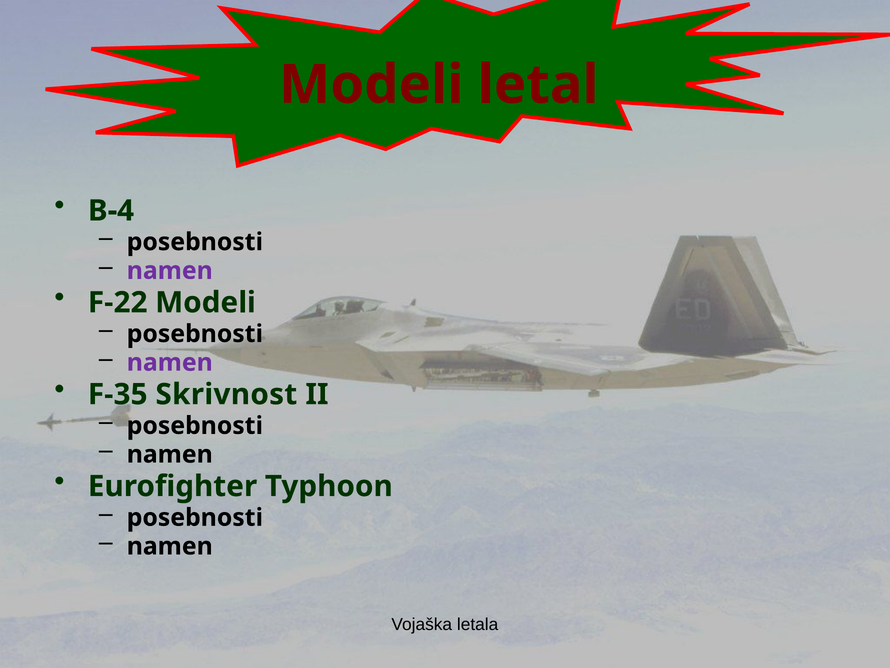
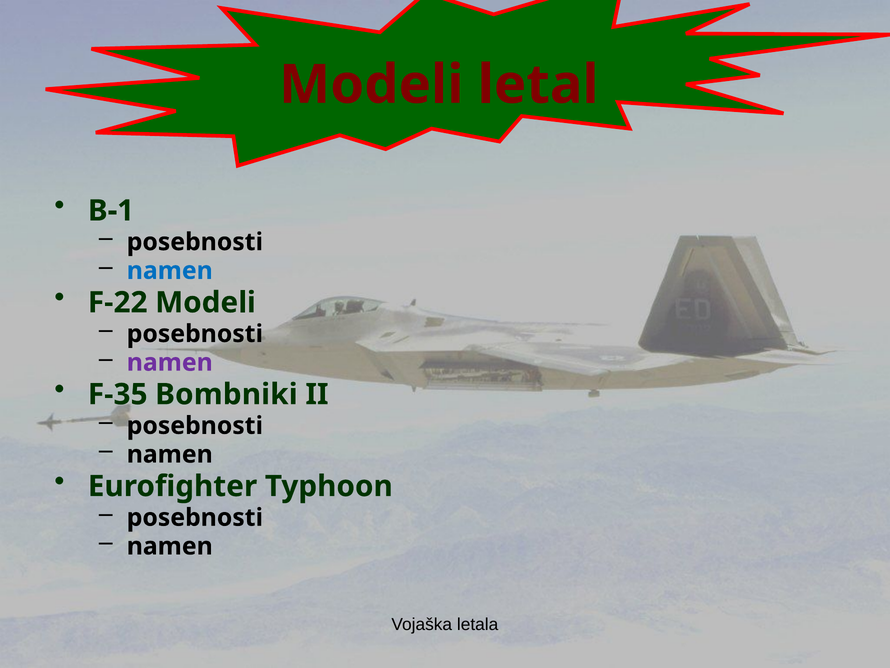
B-4: B-4 -> B-1
namen at (170, 271) colour: purple -> blue
Skrivnost: Skrivnost -> Bombniki
